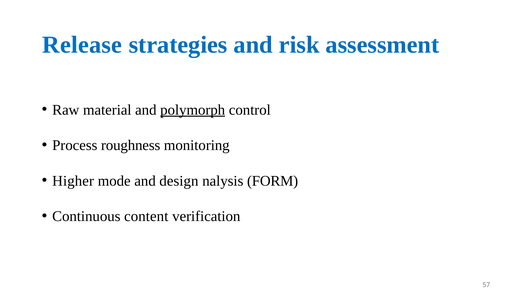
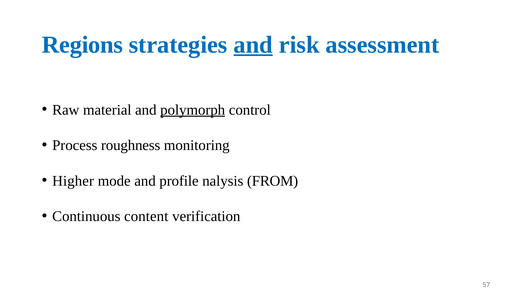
Release: Release -> Regions
and at (253, 45) underline: none -> present
design: design -> profile
FORM: FORM -> FROM
